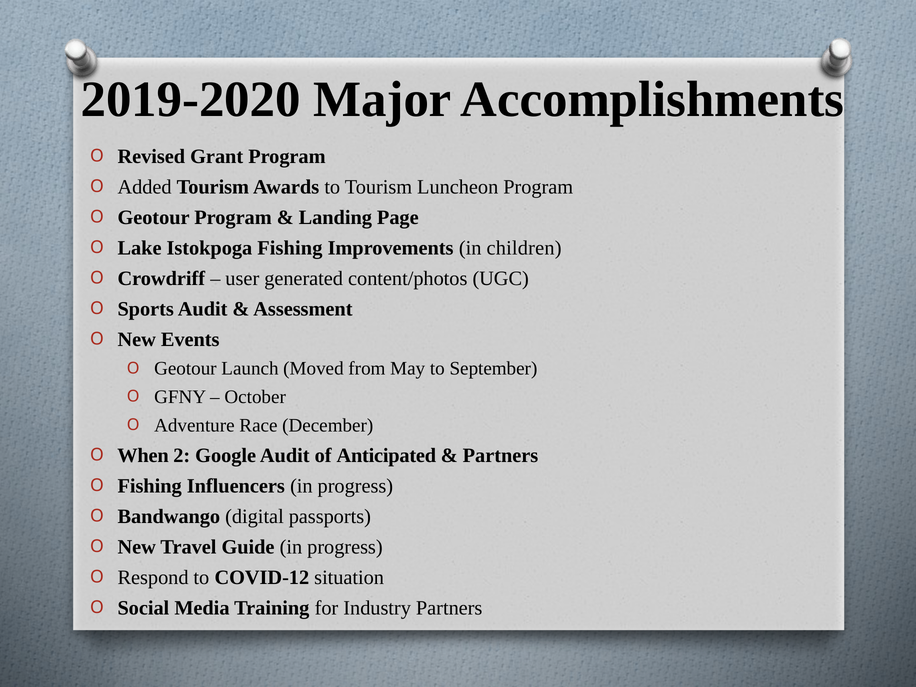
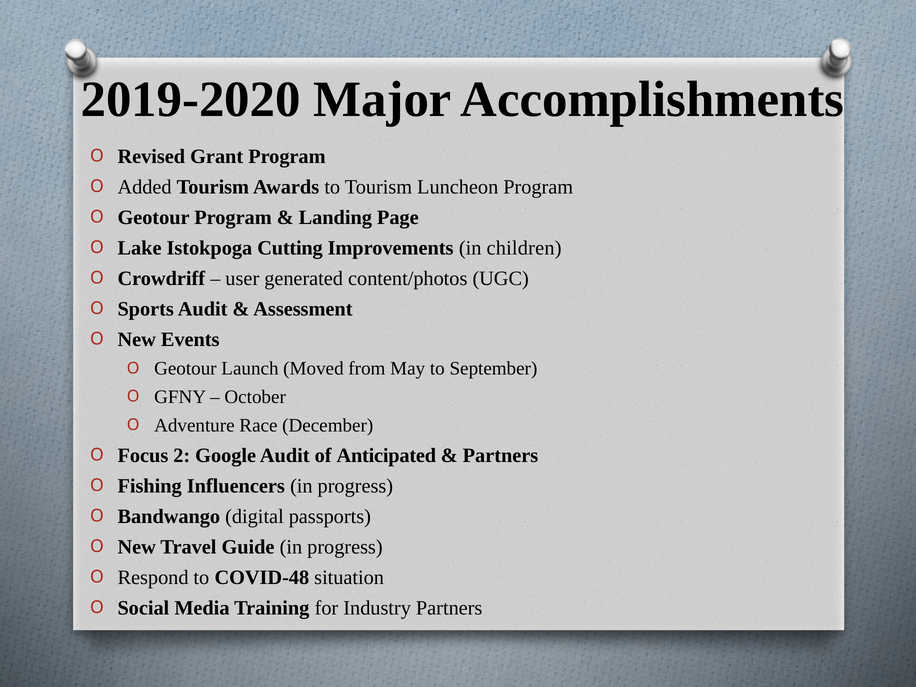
Istokpoga Fishing: Fishing -> Cutting
When: When -> Focus
COVID-12: COVID-12 -> COVID-48
